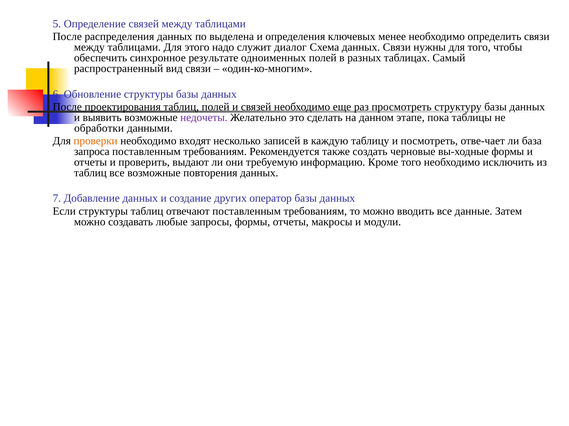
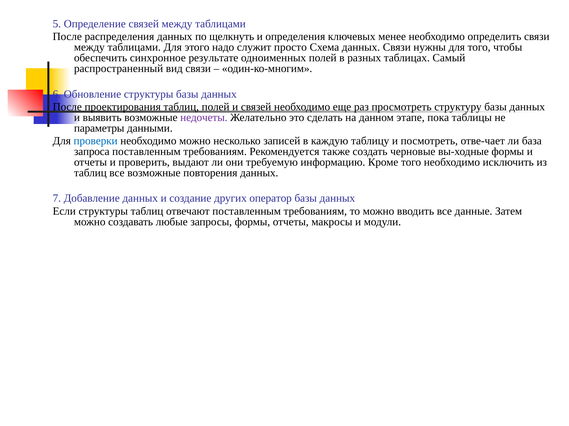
выделена: выделена -> щелкнуть
диалог: диалог -> просто
обработки: обработки -> параметры
проверки colour: orange -> blue
необходимо входят: входят -> можно
